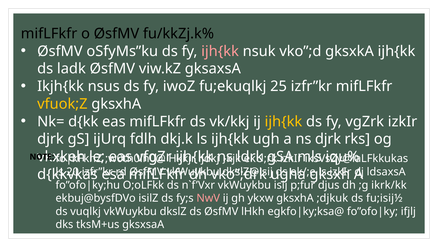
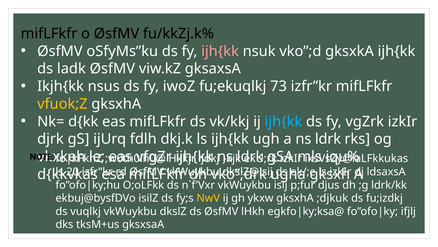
25: 25 -> 73
ijh{kk at (283, 121) colour: yellow -> light blue
a ns djrk: djrk -> ldrk
ikrk/kk: ikrk/kk -> ldrk/kk
NwV colour: pink -> yellow
fu;isij½: fu;isij½ -> fu;izdkj
